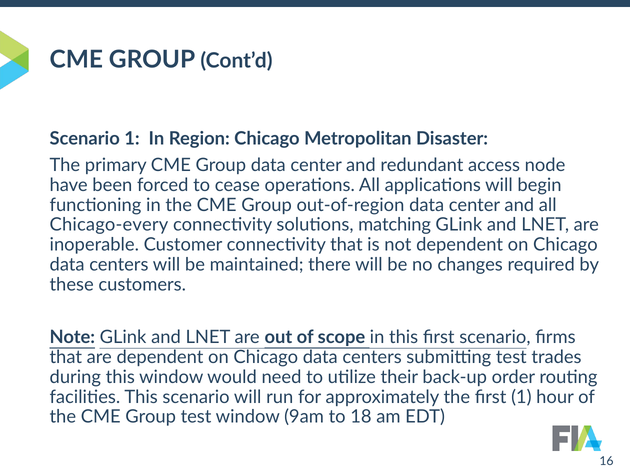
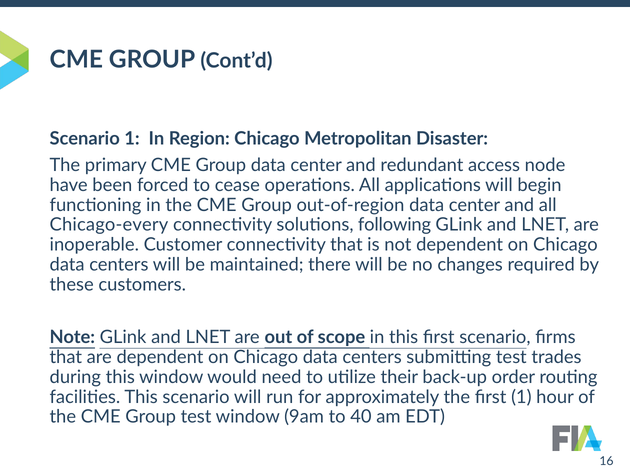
matching: matching -> following
18: 18 -> 40
